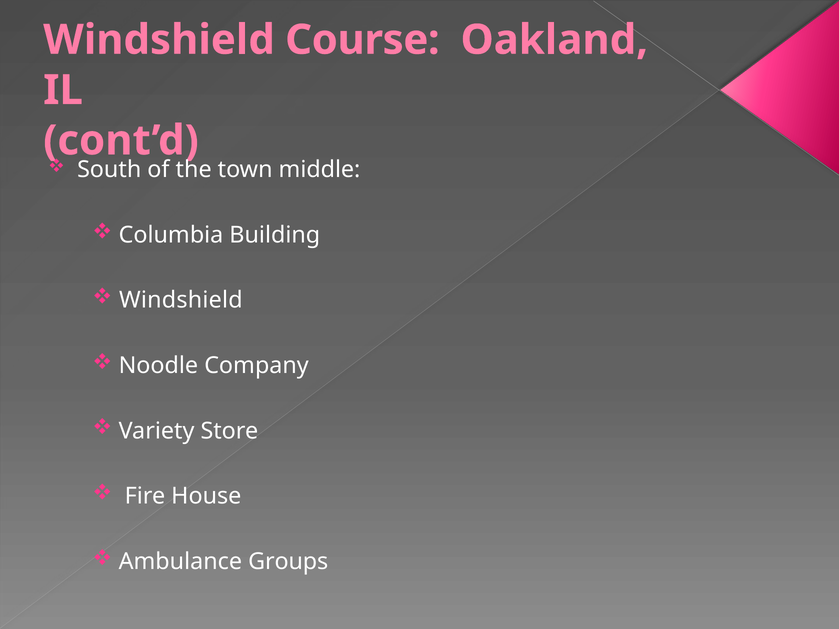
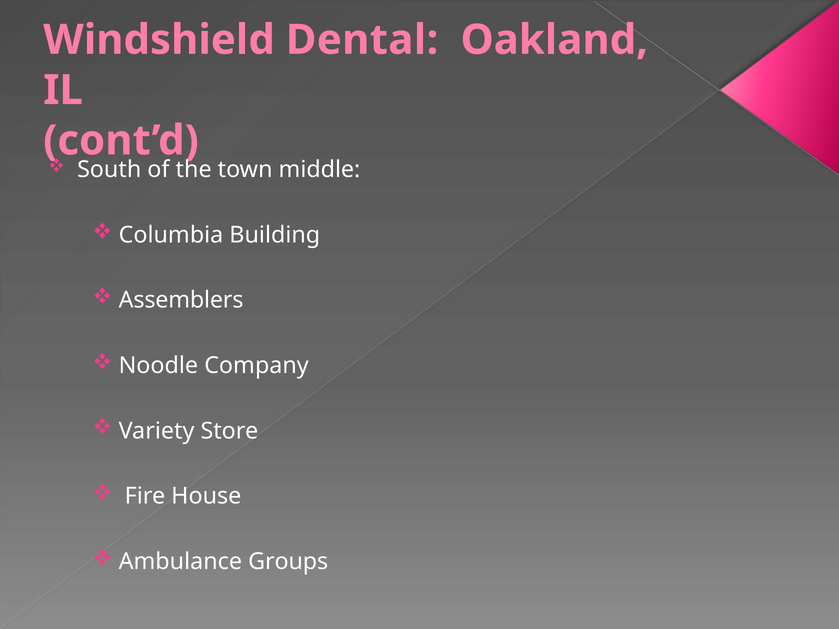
Course: Course -> Dental
Windshield at (181, 300): Windshield -> Assemblers
